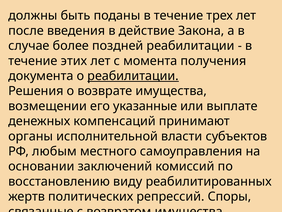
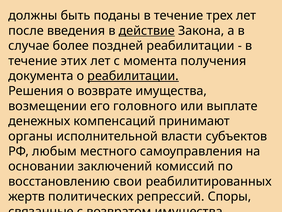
действие underline: none -> present
указанные: указанные -> головного
виду: виду -> свои
